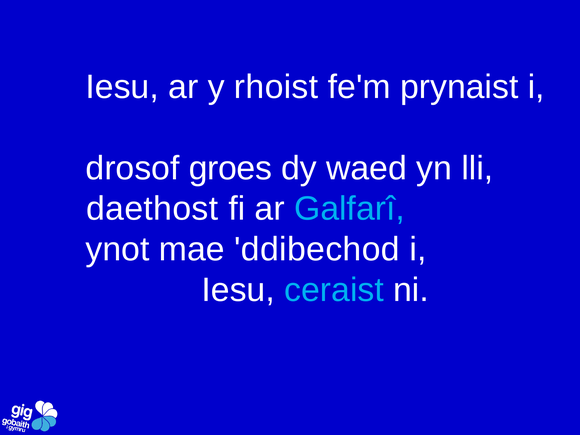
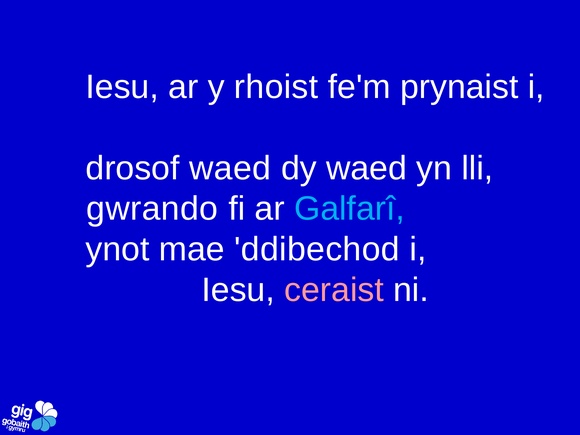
drosof groes: groes -> waed
daethost: daethost -> gwrando
ceraist colour: light blue -> pink
